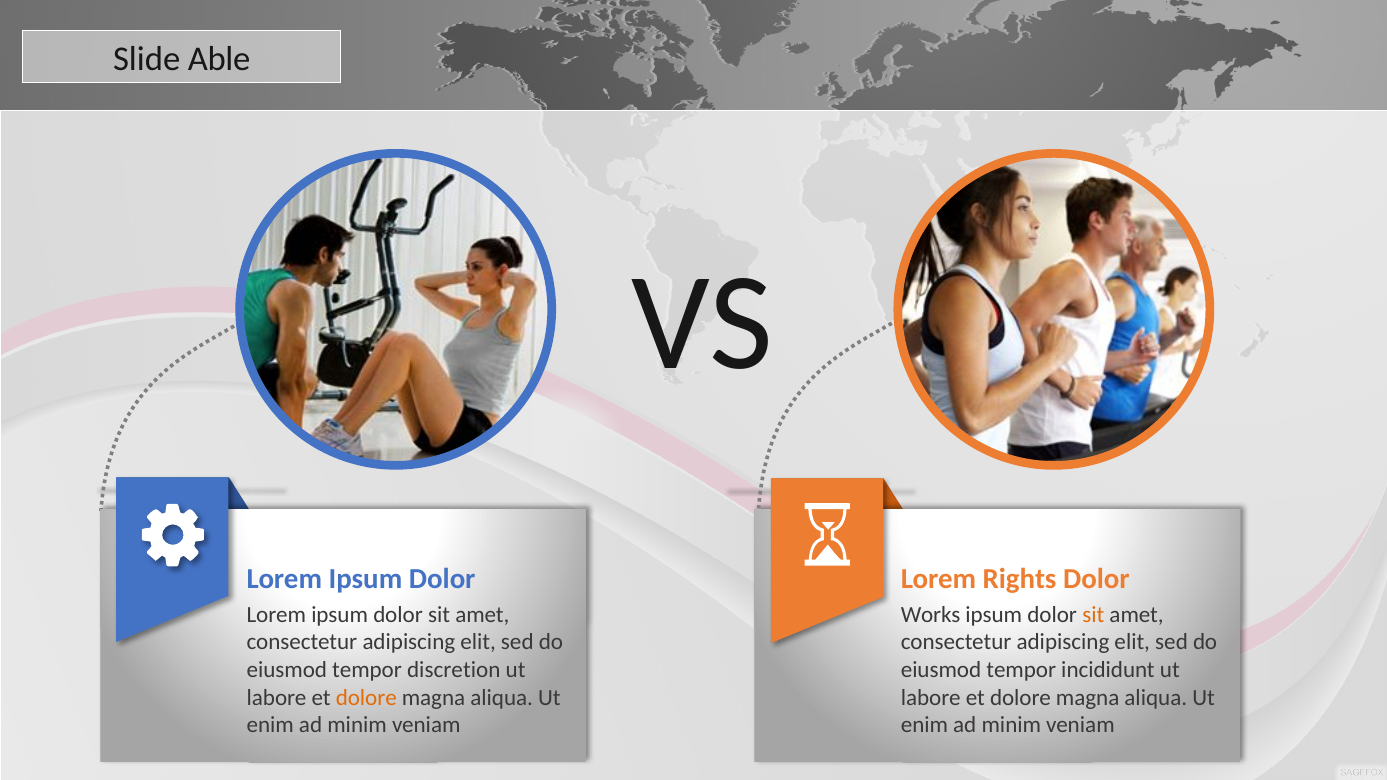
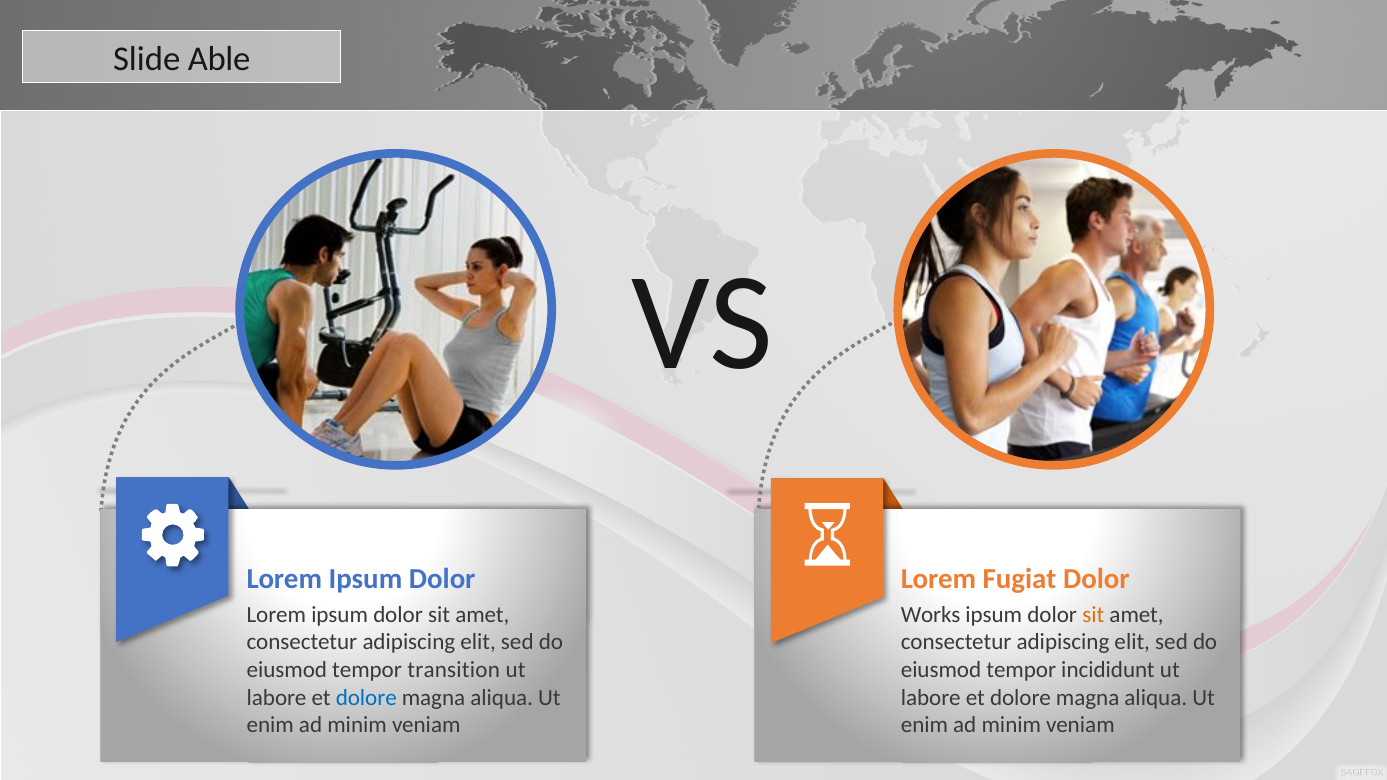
Rights: Rights -> Fugiat
discretion: discretion -> transition
dolore at (366, 698) colour: orange -> blue
